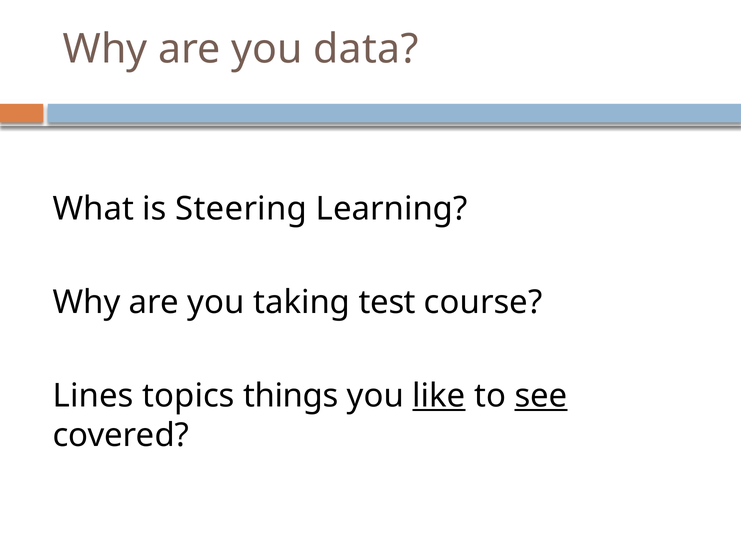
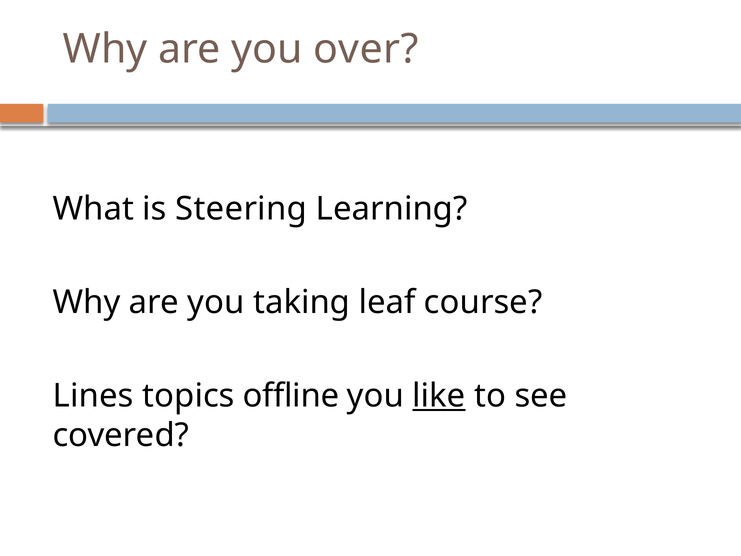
data: data -> over
test: test -> leaf
things: things -> offline
see underline: present -> none
